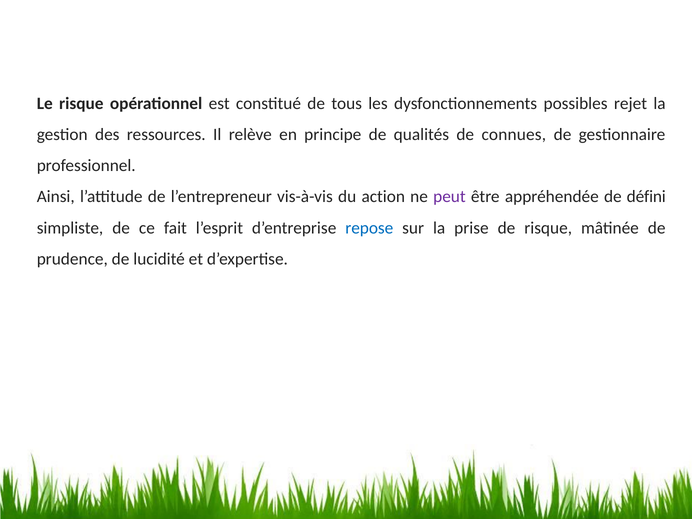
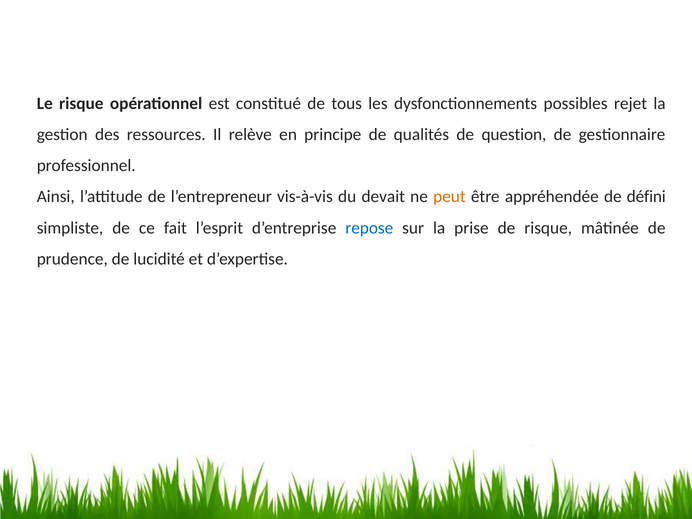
connues: connues -> question
action: action -> devait
peut colour: purple -> orange
